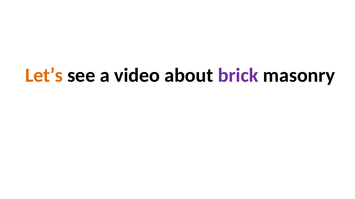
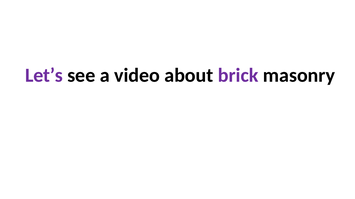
Let’s colour: orange -> purple
